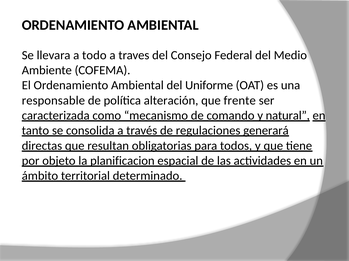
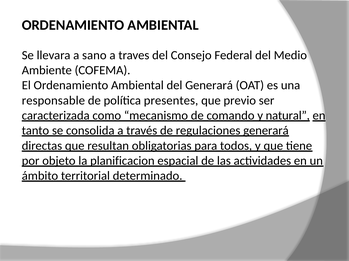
todo: todo -> sano
del Uniforme: Uniforme -> Generará
alteración: alteración -> presentes
frente: frente -> previo
